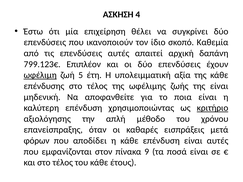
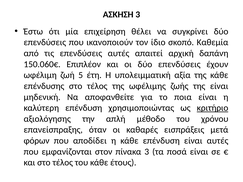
ΑΣΚΗΣΗ 4: 4 -> 3
799.123€: 799.123€ -> 150.060€
ωφέλιμη underline: present -> none
πίνακα 9: 9 -> 3
